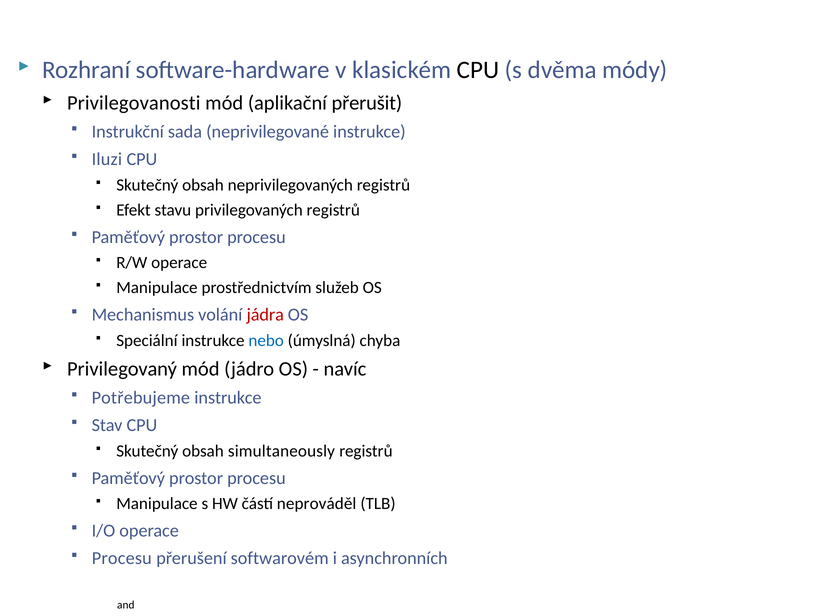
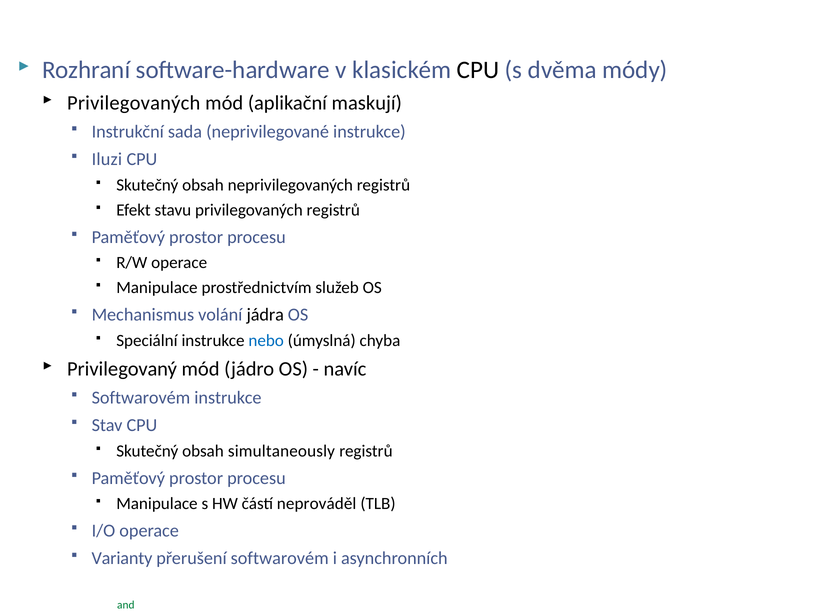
Privilegovanosti at (134, 103): Privilegovanosti -> Privilegovaných
přerušit: přerušit -> maskují
jádra colour: red -> black
Potřebujeme at (141, 398): Potřebujeme -> Softwarovém
Procesu at (122, 558): Procesu -> Varianty
and colour: black -> green
